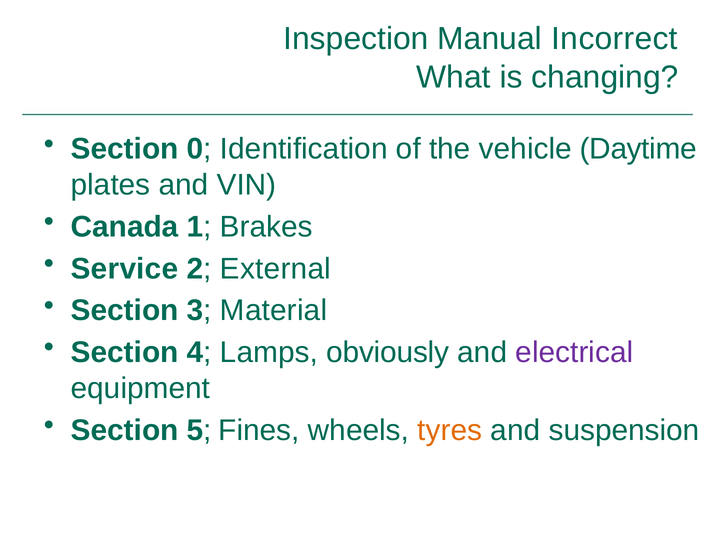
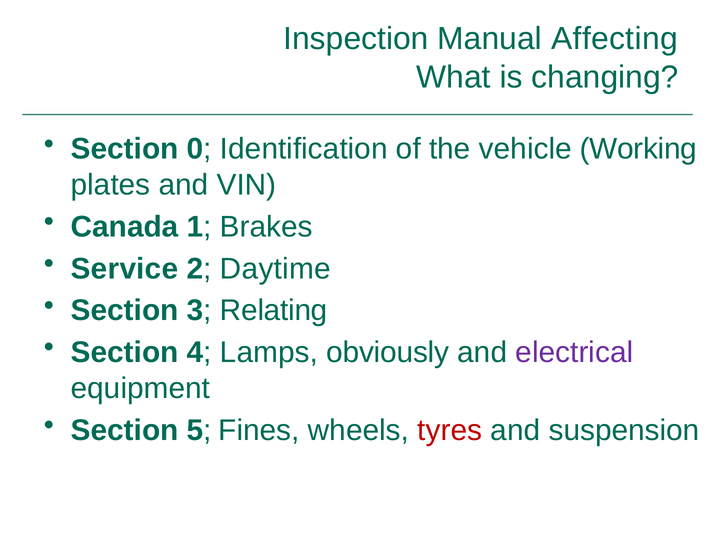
Incorrect: Incorrect -> Affecting
Daytime: Daytime -> Working
External: External -> Daytime
Material: Material -> Relating
tyres colour: orange -> red
